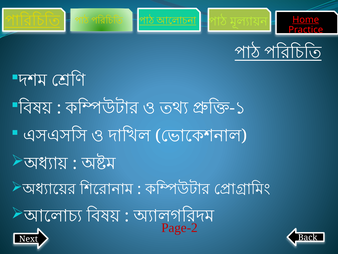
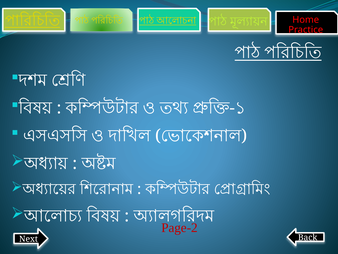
Home underline: present -> none
